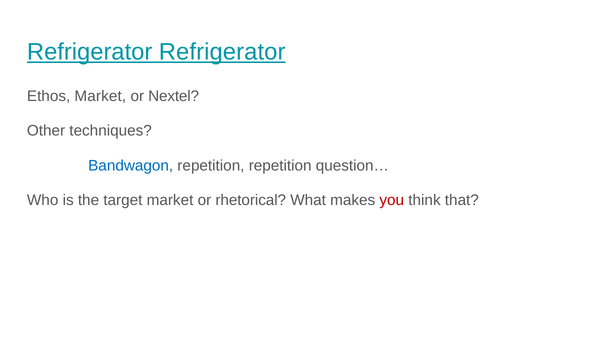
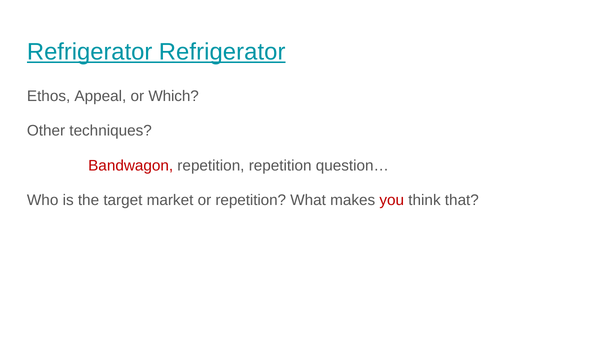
Ethos Market: Market -> Appeal
Nextel: Nextel -> Which
Bandwagon colour: blue -> red
or rhetorical: rhetorical -> repetition
